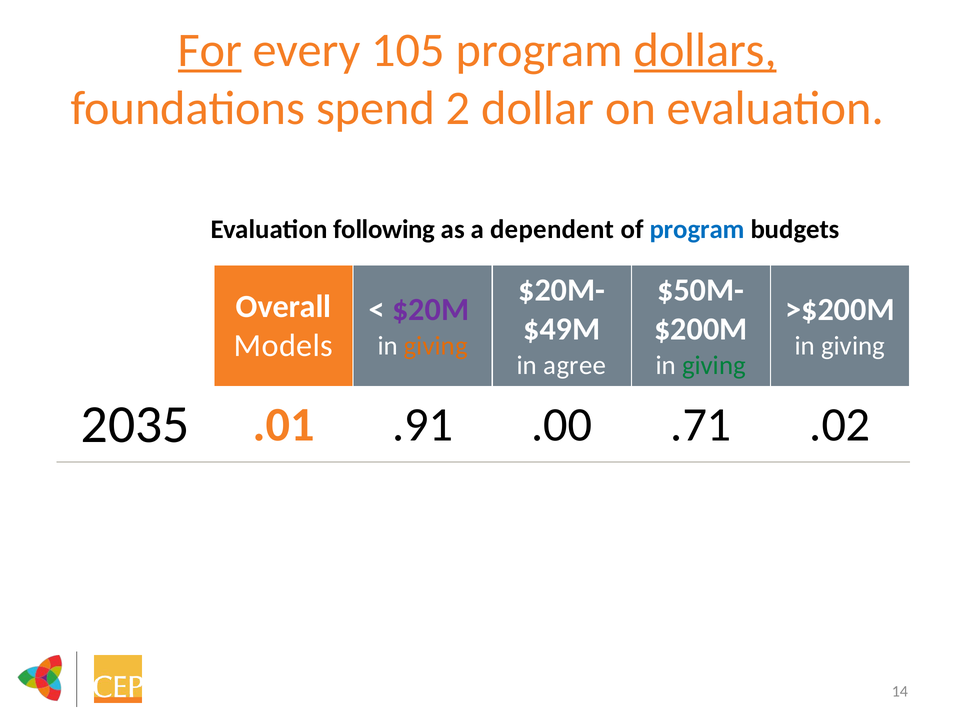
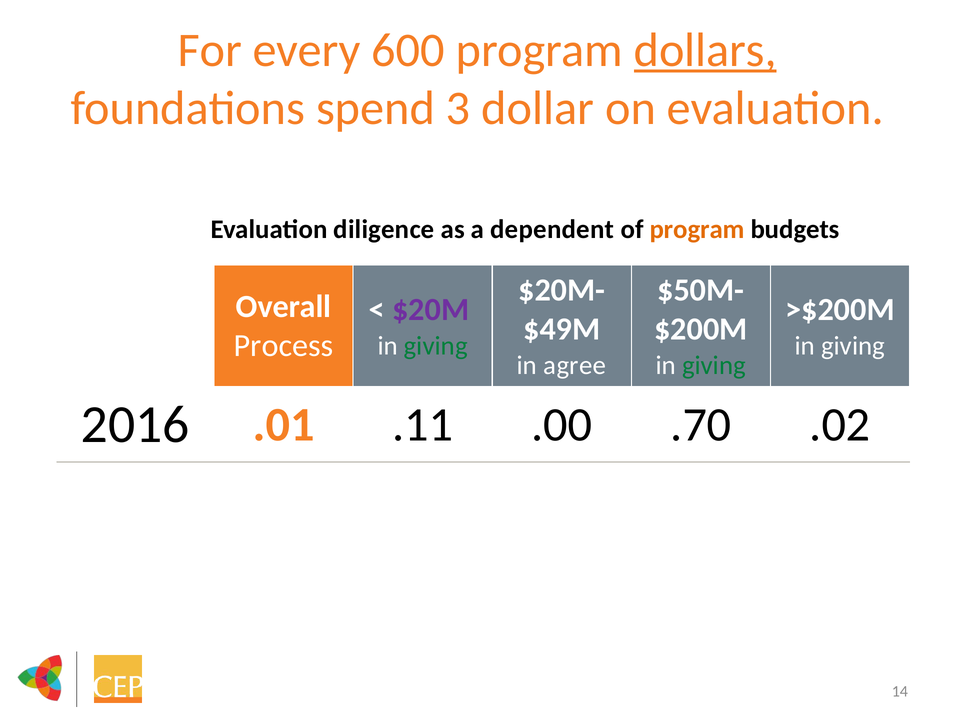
For underline: present -> none
105: 105 -> 600
2: 2 -> 3
following: following -> diligence
program at (697, 230) colour: blue -> orange
Models: Models -> Process
giving at (436, 346) colour: orange -> green
2035: 2035 -> 2016
.91: .91 -> .11
.71: .71 -> .70
